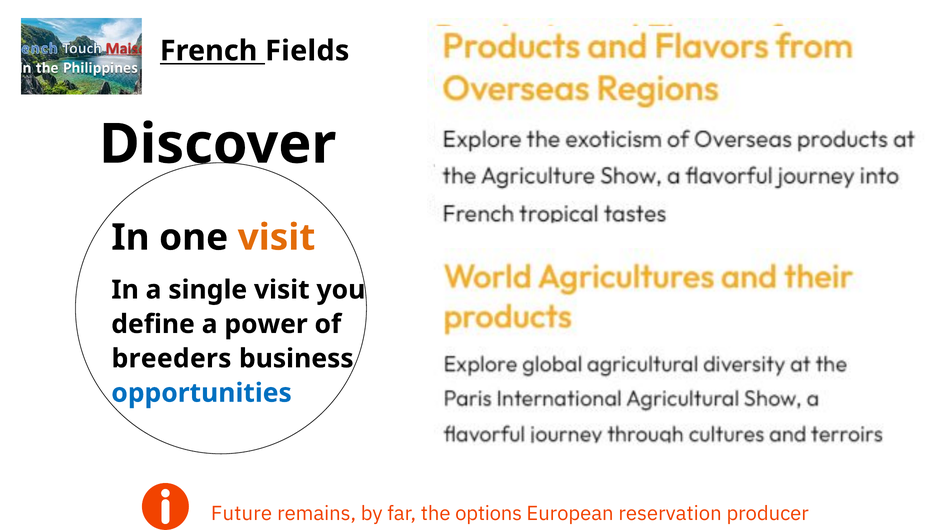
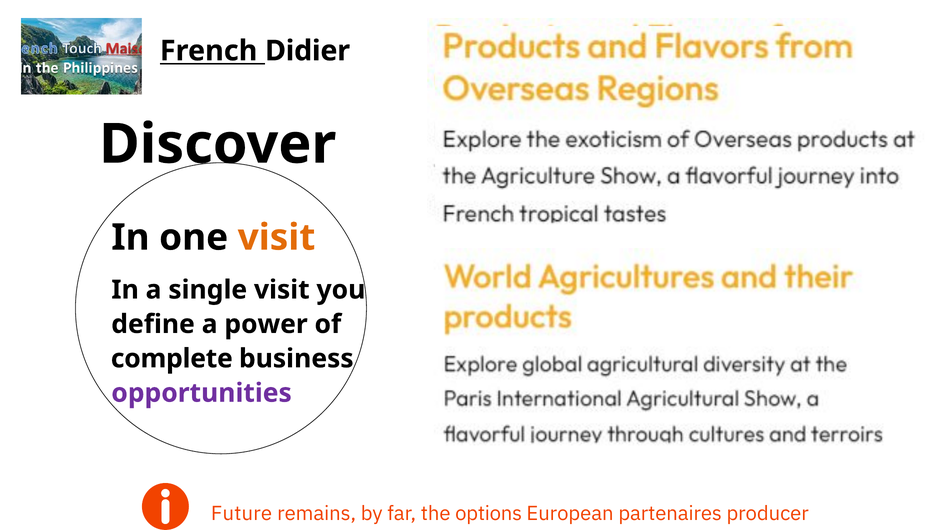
Fields: Fields -> Didier
breeders: breeders -> complete
opportunities colour: blue -> purple
reservation: reservation -> partenaires
